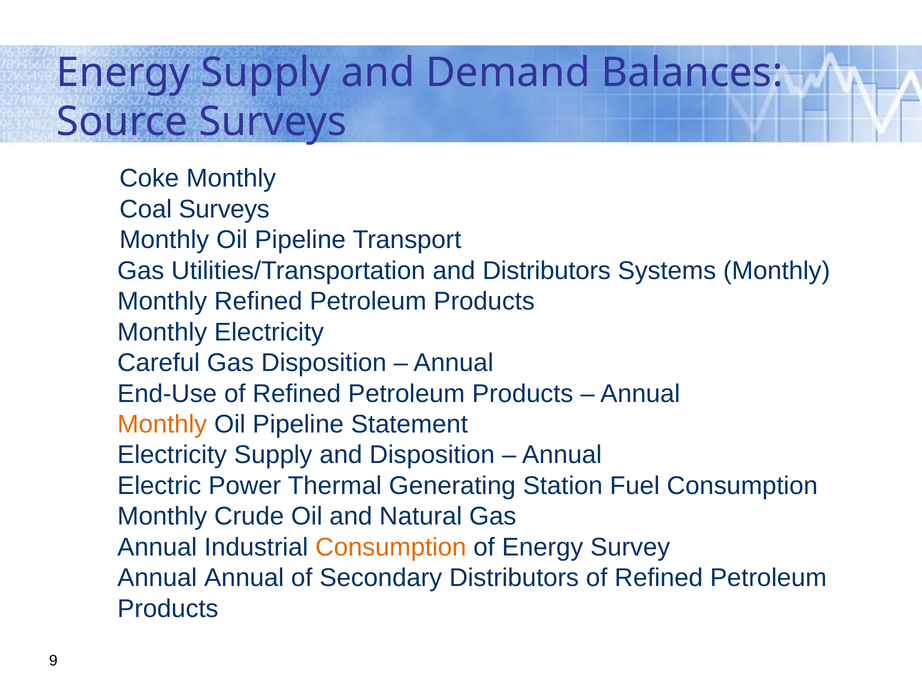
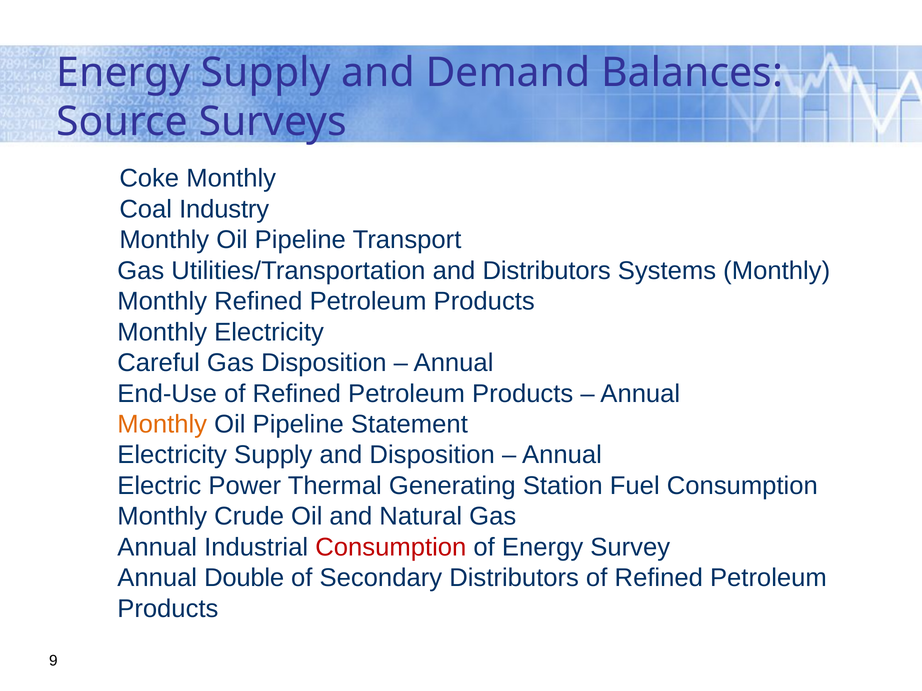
Coal Surveys: Surveys -> Industry
Consumption at (391, 548) colour: orange -> red
Annual Annual: Annual -> Double
